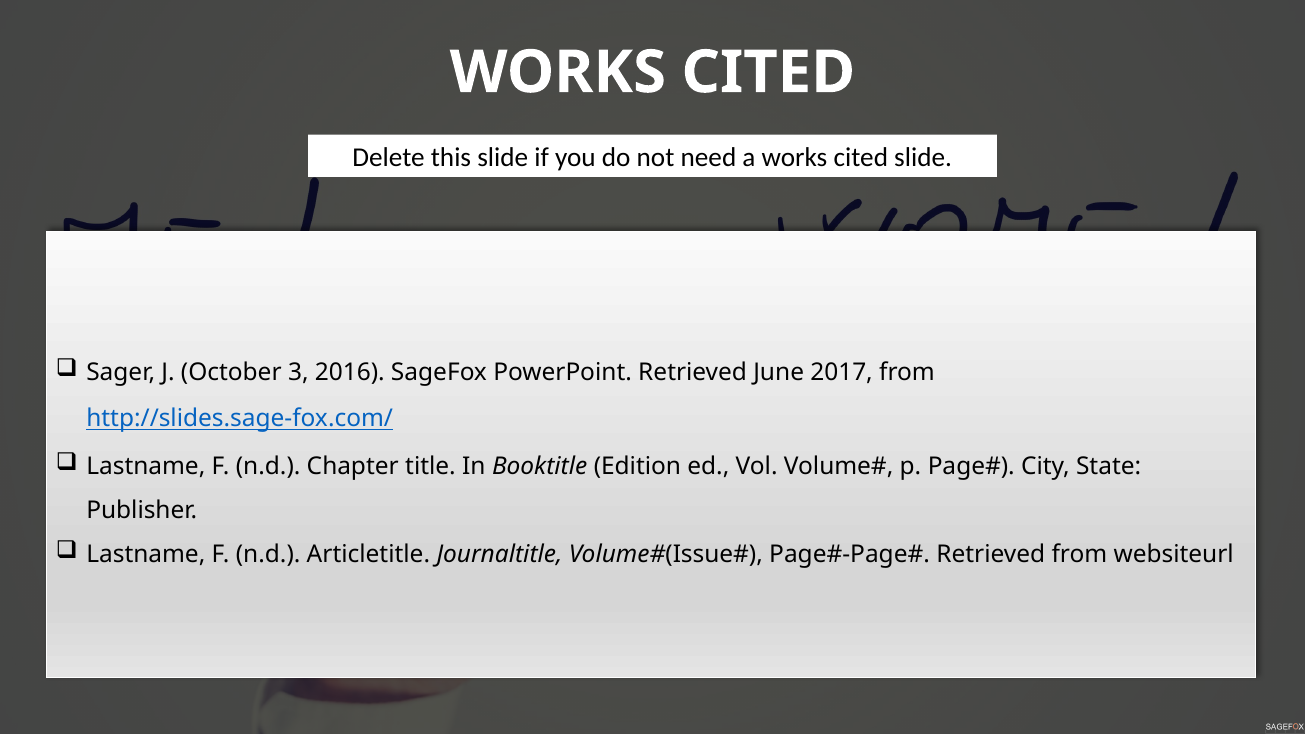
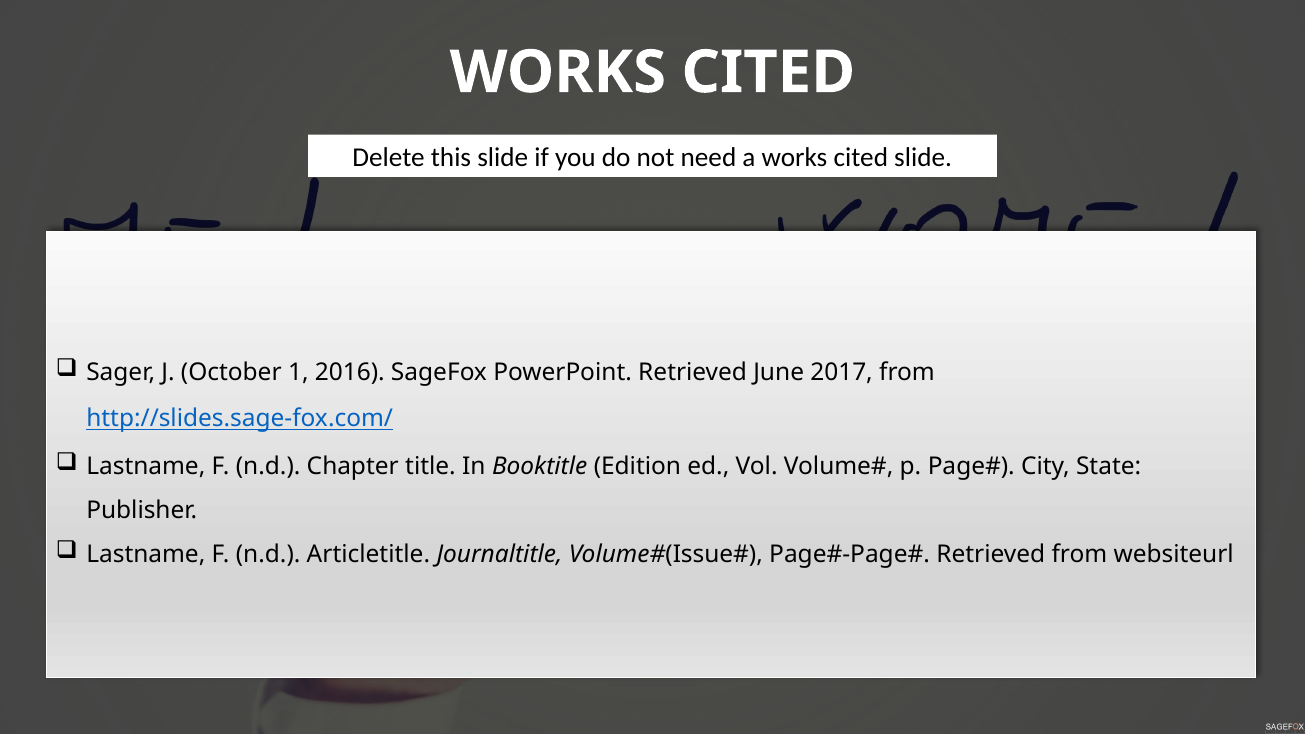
3: 3 -> 1
